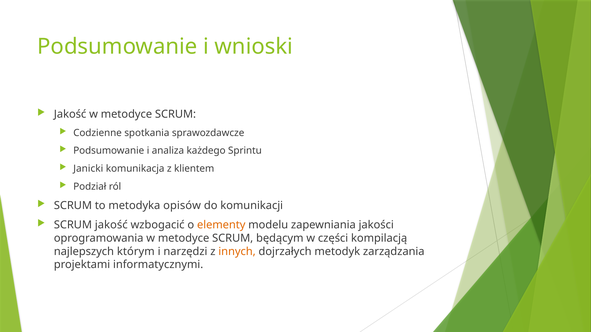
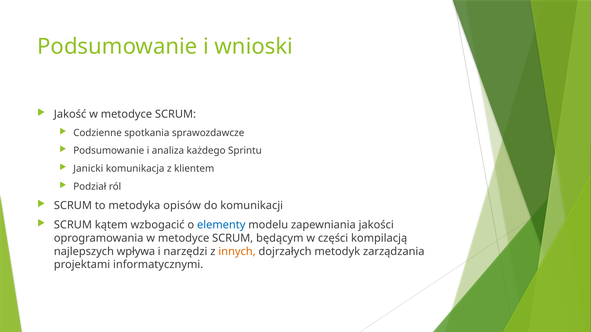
SCRUM jakość: jakość -> kątem
elementy colour: orange -> blue
którym: którym -> wpływa
